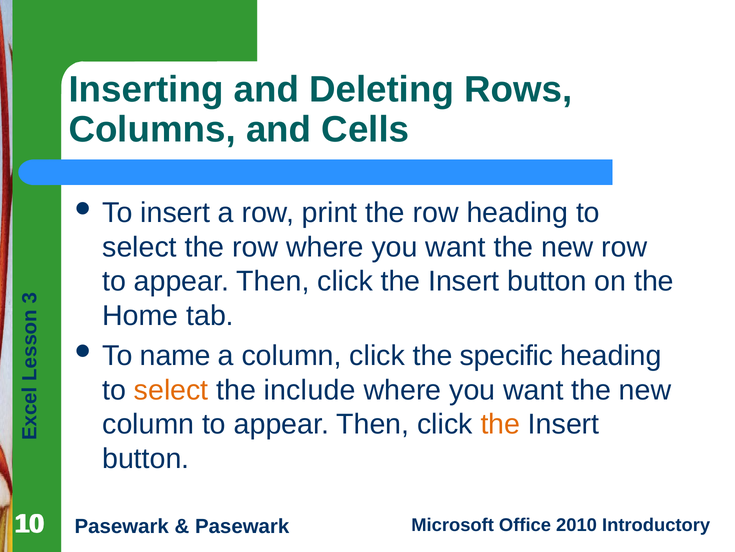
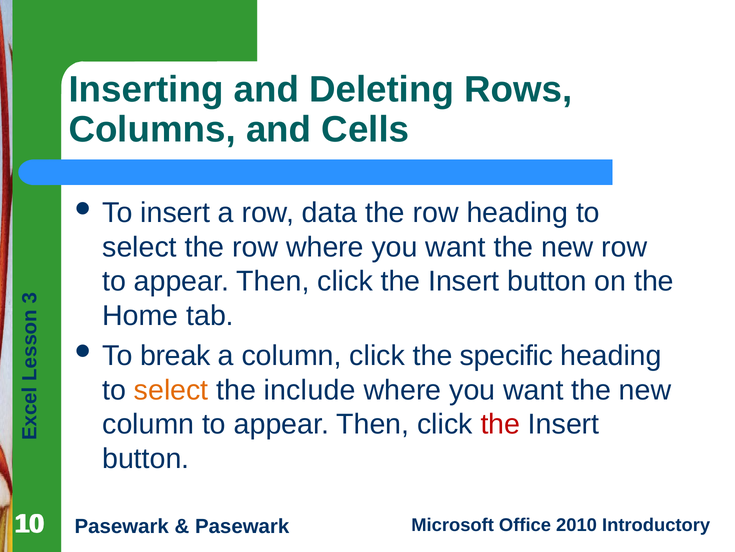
print: print -> data
name: name -> break
the at (500, 424) colour: orange -> red
